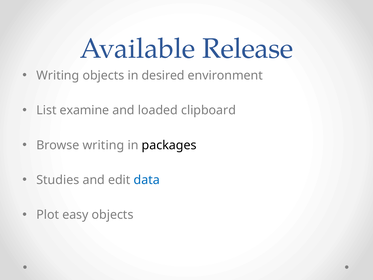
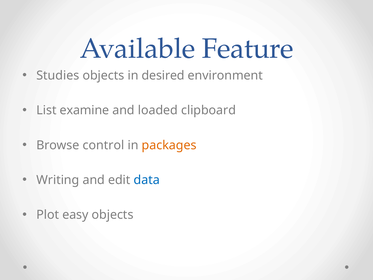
Release: Release -> Feature
Writing at (58, 75): Writing -> Studies
Browse writing: writing -> control
packages colour: black -> orange
Studies: Studies -> Writing
